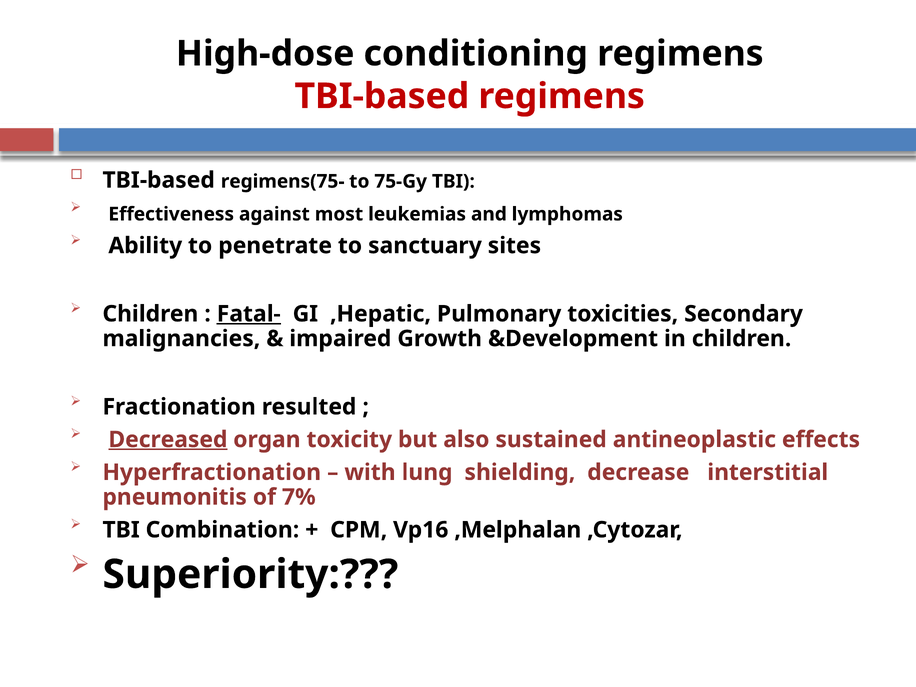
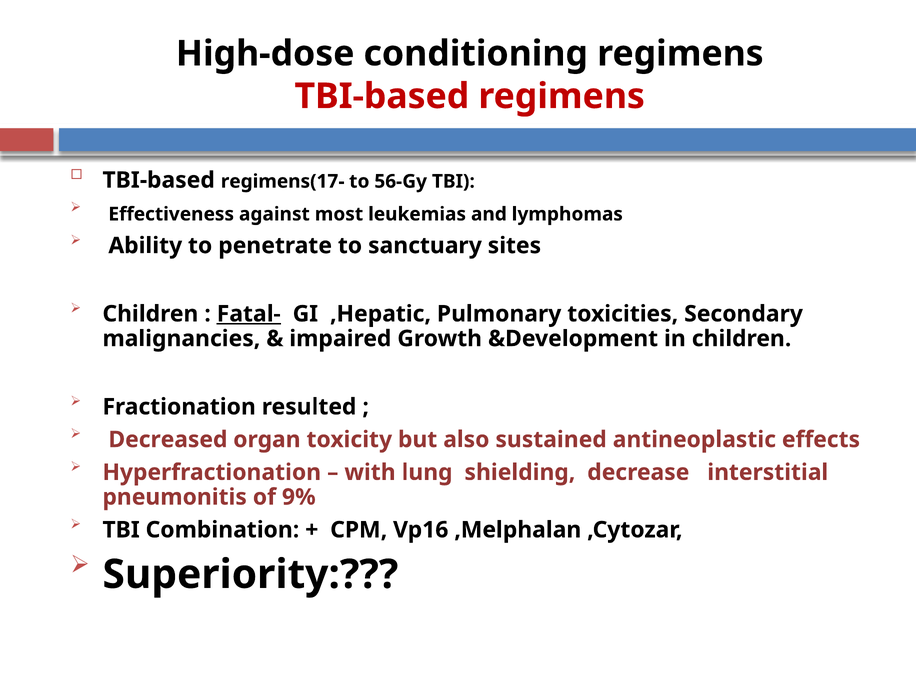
regimens(75-: regimens(75- -> regimens(17-
75-Gy: 75-Gy -> 56-Gy
Decreased underline: present -> none
7%: 7% -> 9%
